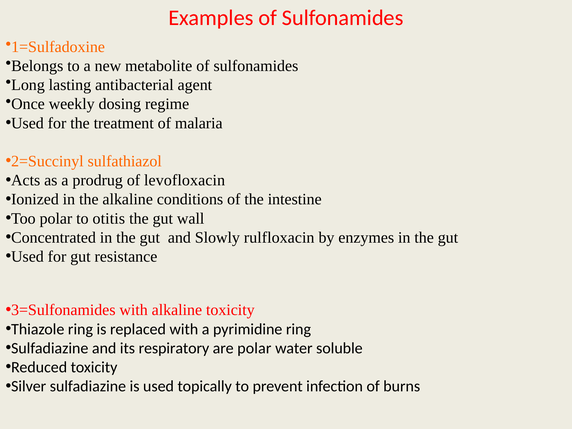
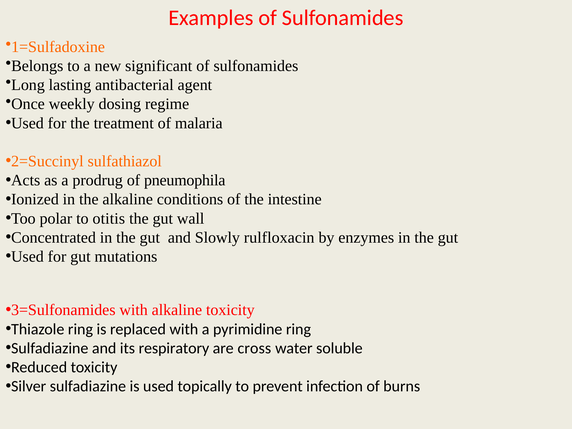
metabolite: metabolite -> significant
levofloxacin: levofloxacin -> pneumophila
resistance: resistance -> mutations
are polar: polar -> cross
